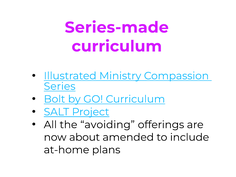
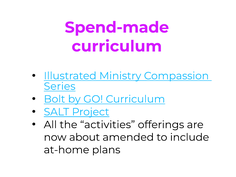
Series-made: Series-made -> Spend-made
avoiding: avoiding -> activities
